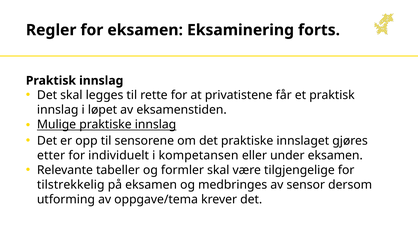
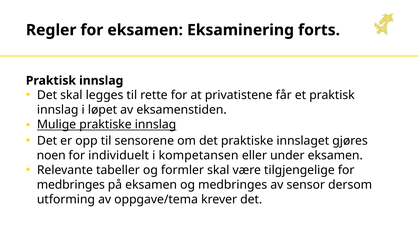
etter: etter -> noen
tilstrekkelig at (71, 185): tilstrekkelig -> medbringes
